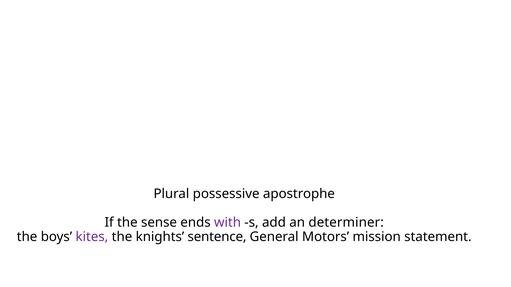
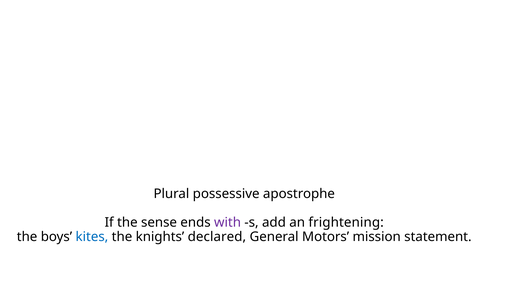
determiner: determiner -> frightening
kites colour: purple -> blue
sentence: sentence -> declared
